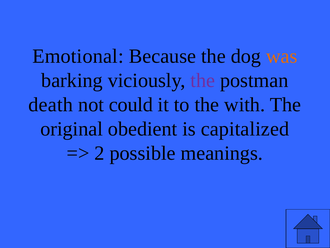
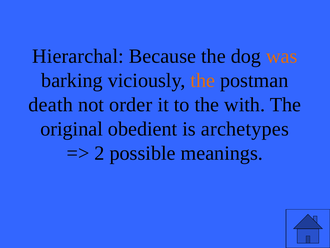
Emotional: Emotional -> Hierarchal
the at (203, 80) colour: purple -> orange
could: could -> order
capitalized: capitalized -> archetypes
